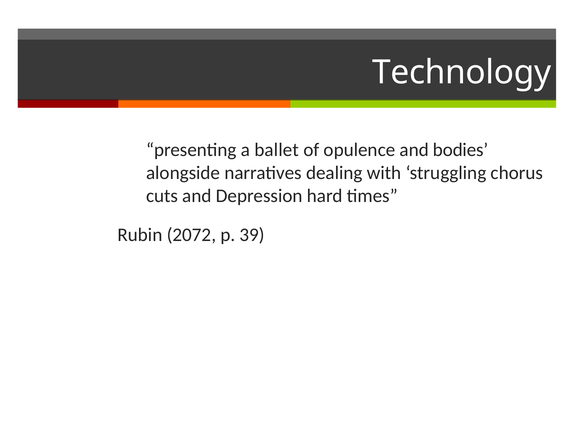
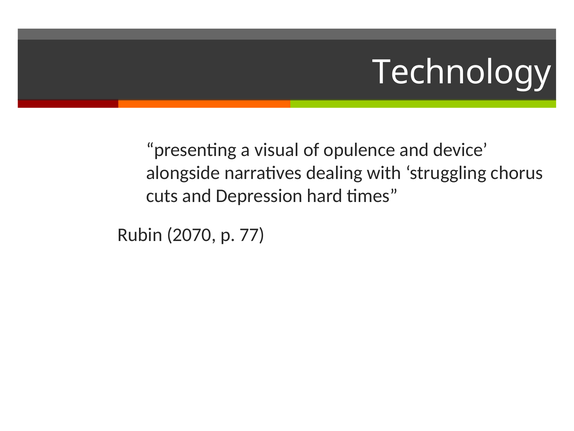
ballet: ballet -> visual
bodies: bodies -> device
2072: 2072 -> 2070
39: 39 -> 77
